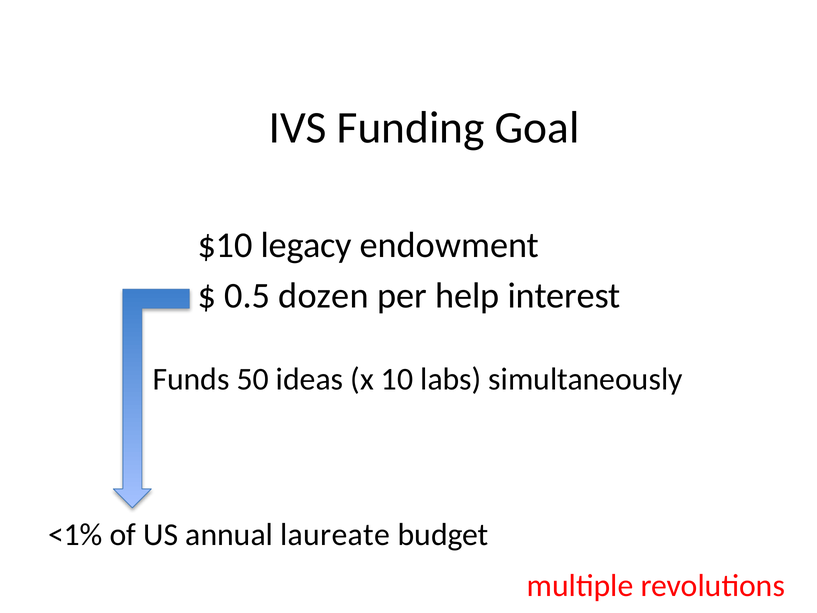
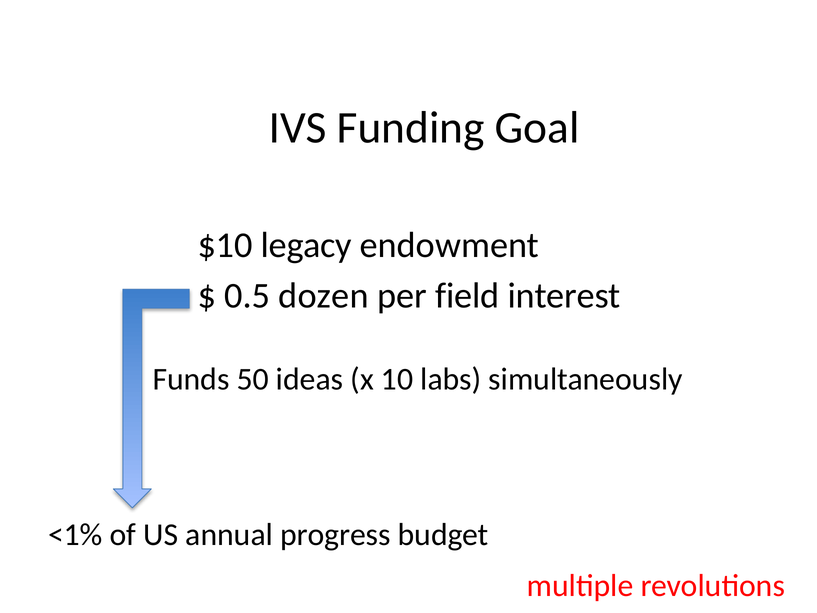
help: help -> field
laureate: laureate -> progress
